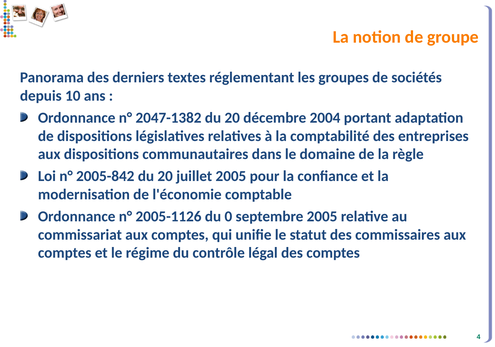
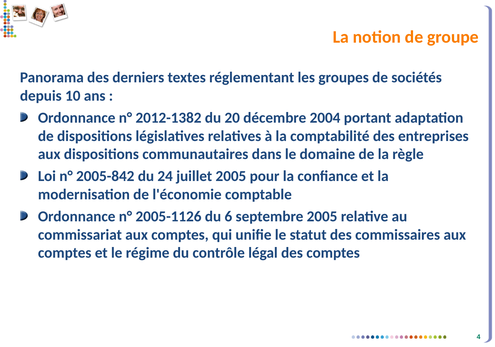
2047-1382: 2047-1382 -> 2012-1382
2005-842 du 20: 20 -> 24
0: 0 -> 6
